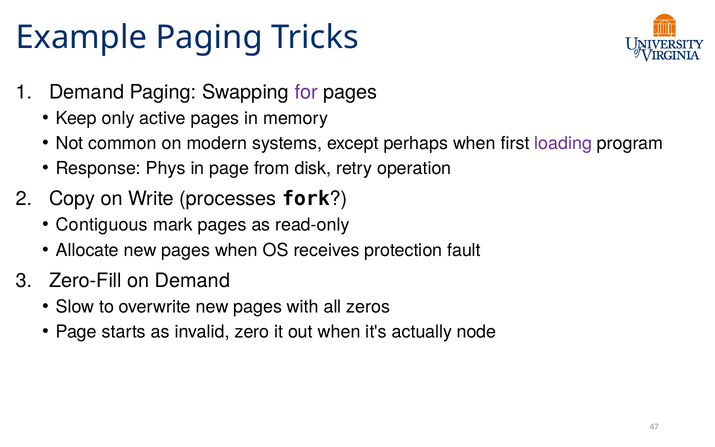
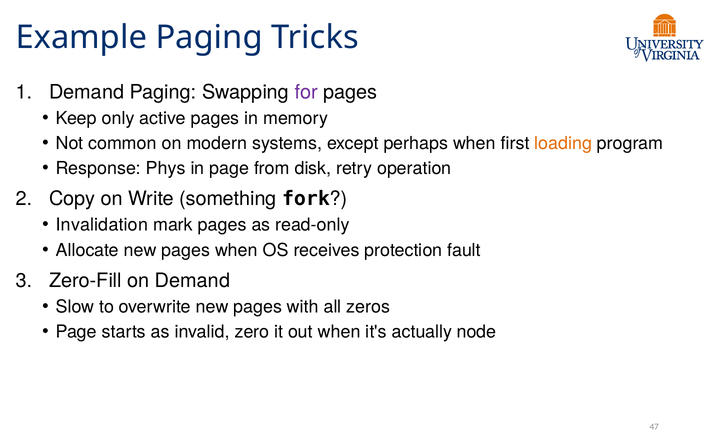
loading colour: purple -> orange
processes: processes -> something
Contiguous: Contiguous -> Invalidation
